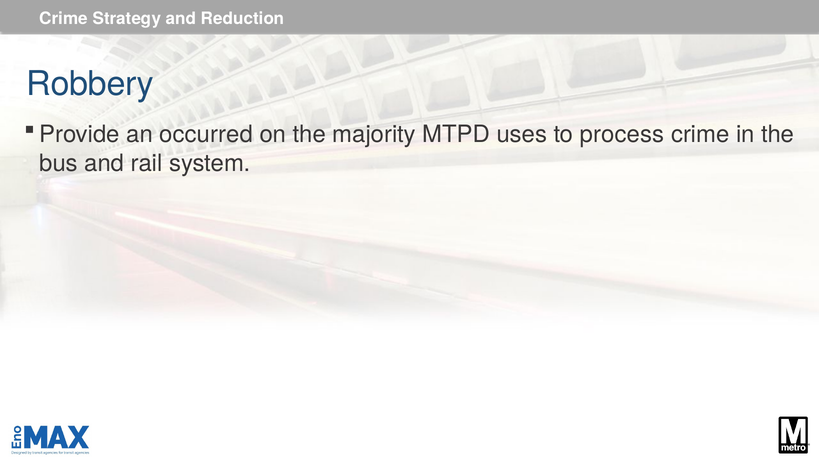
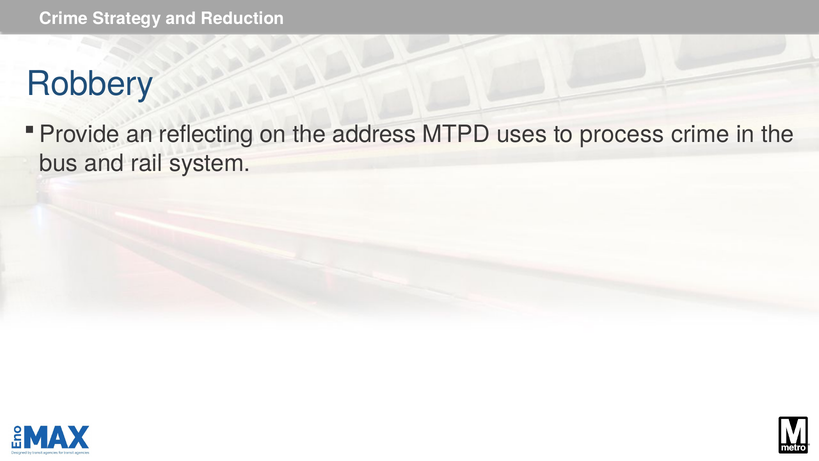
occurred: occurred -> reflecting
majority: majority -> address
